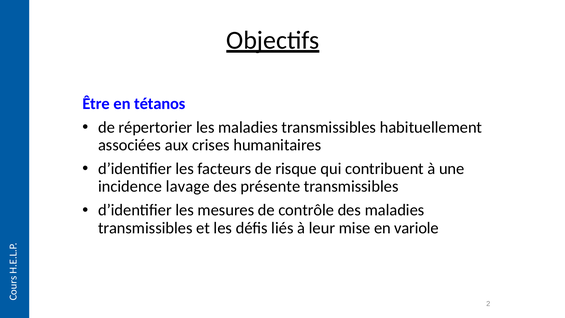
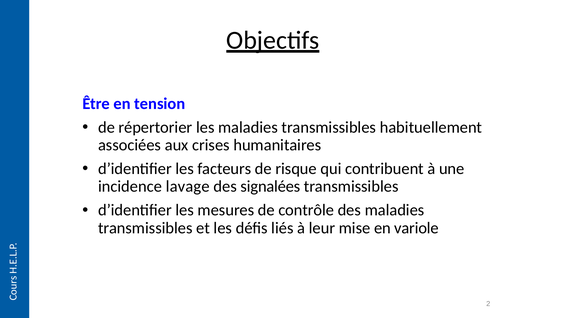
tétanos: tétanos -> tension
présente: présente -> signalées
